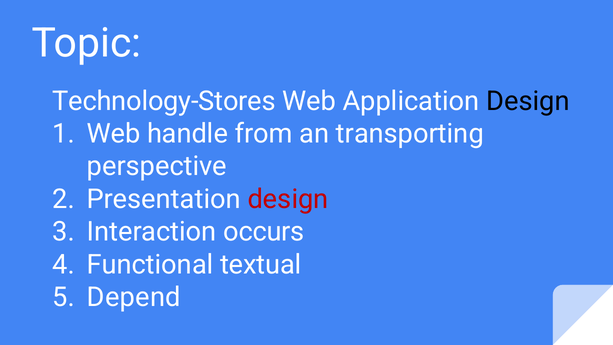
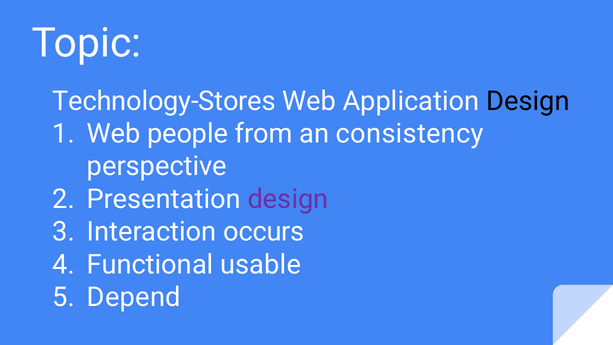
handle: handle -> people
transporting: transporting -> consistency
design at (288, 199) colour: red -> purple
textual: textual -> usable
